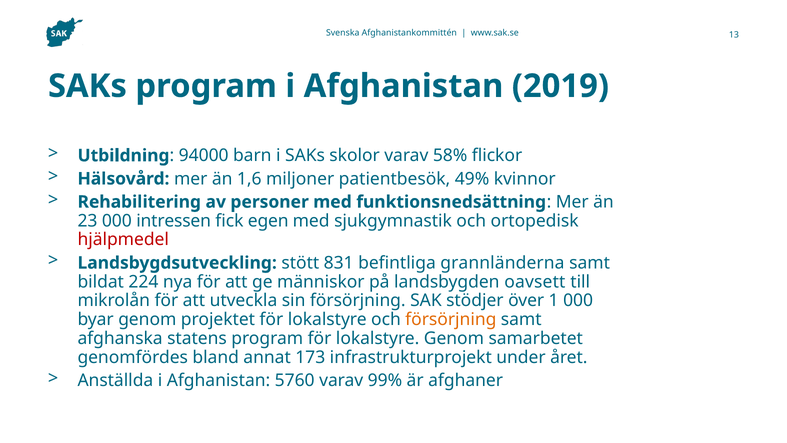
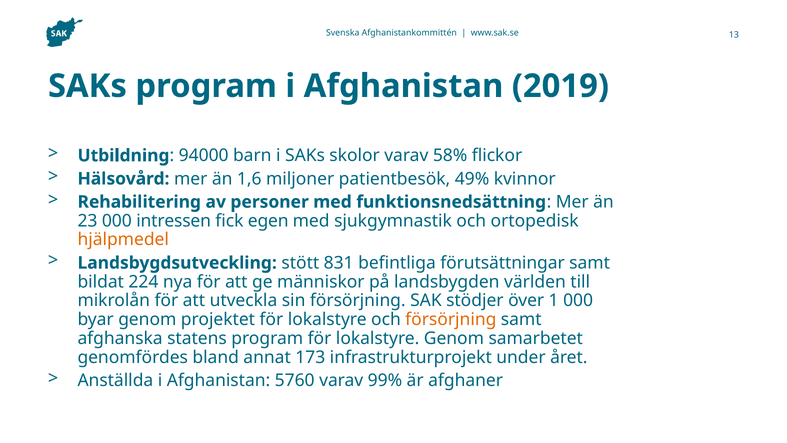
hjälpmedel colour: red -> orange
grannländerna: grannländerna -> förutsättningar
oavsett: oavsett -> världen
